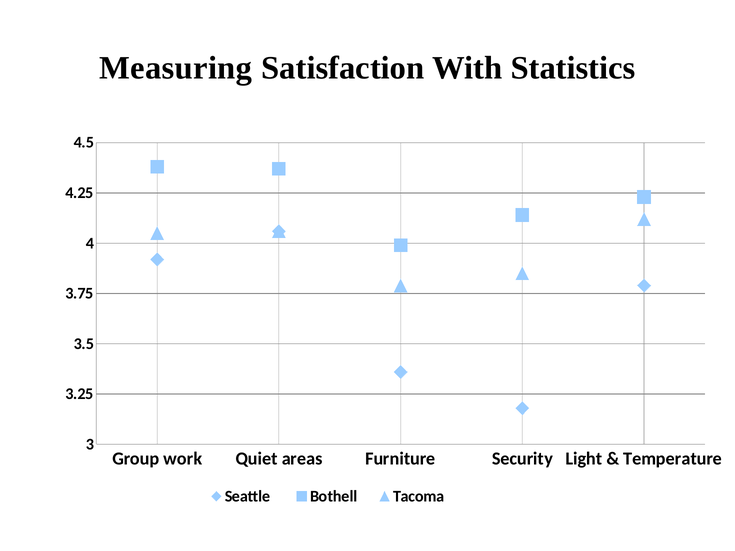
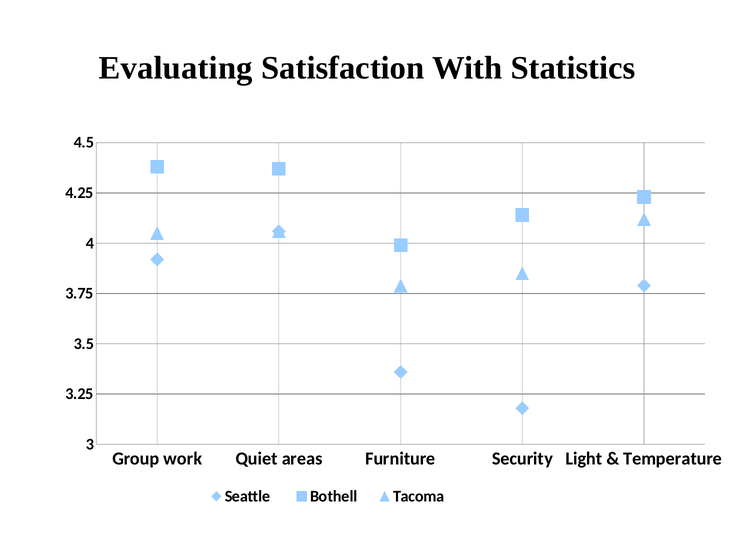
Measuring: Measuring -> Evaluating
